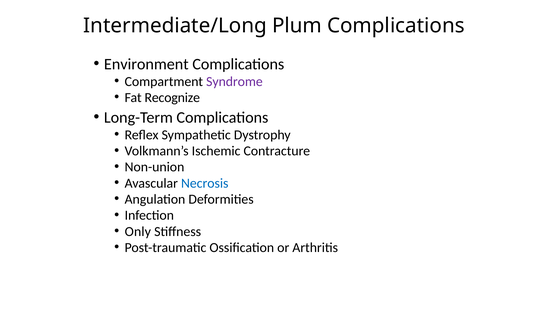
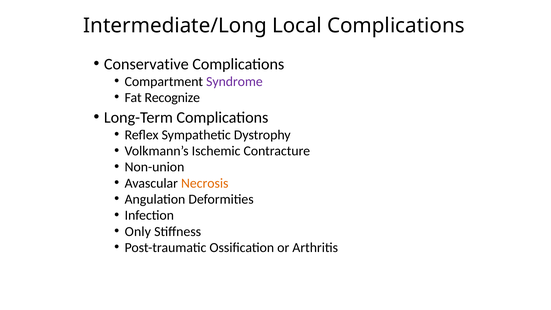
Plum: Plum -> Local
Environment: Environment -> Conservative
Necrosis colour: blue -> orange
